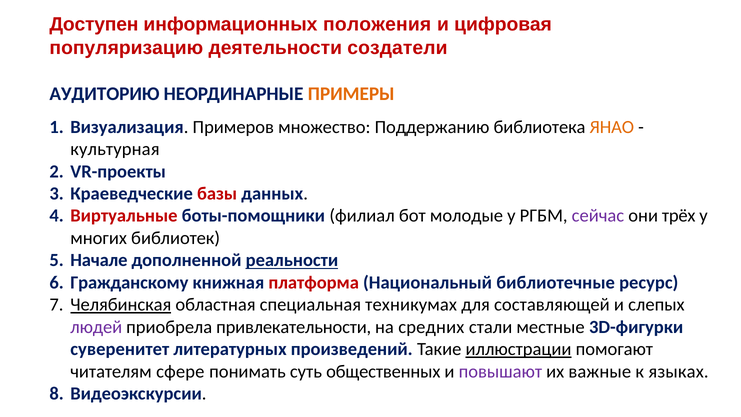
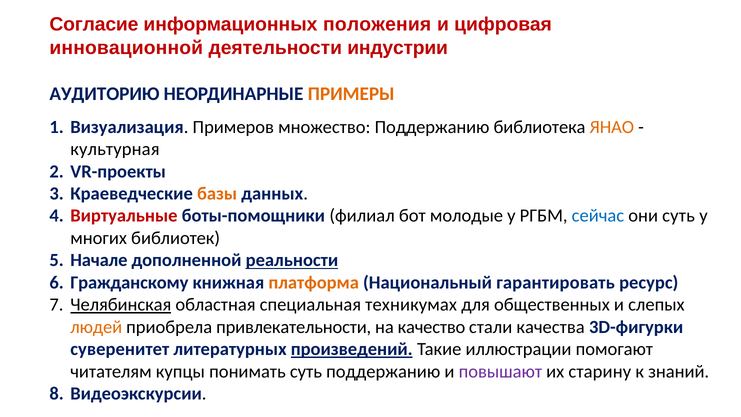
Доступен: Доступен -> Согласие
популяризацию: популяризацию -> инновационной
создатели: создатели -> индустрии
базы colour: red -> orange
сейчас colour: purple -> blue
они трёх: трёх -> суть
платформа colour: red -> orange
библиотечные: библиотечные -> гарантировать
составляющей: составляющей -> общественных
людей colour: purple -> orange
средних: средних -> качество
местные: местные -> качества
произведений underline: none -> present
иллюстрации underline: present -> none
сфере: сфере -> купцы
суть общественных: общественных -> поддержанию
важные: важные -> старину
языках: языках -> знаний
